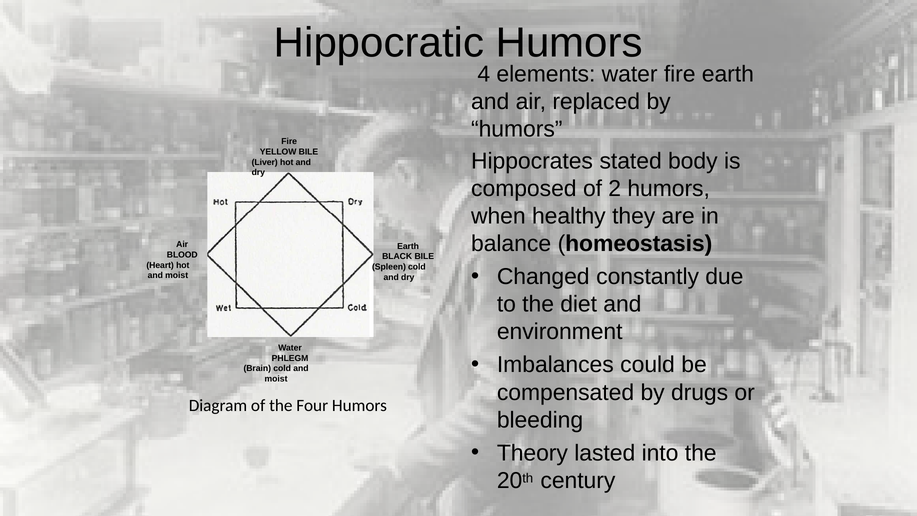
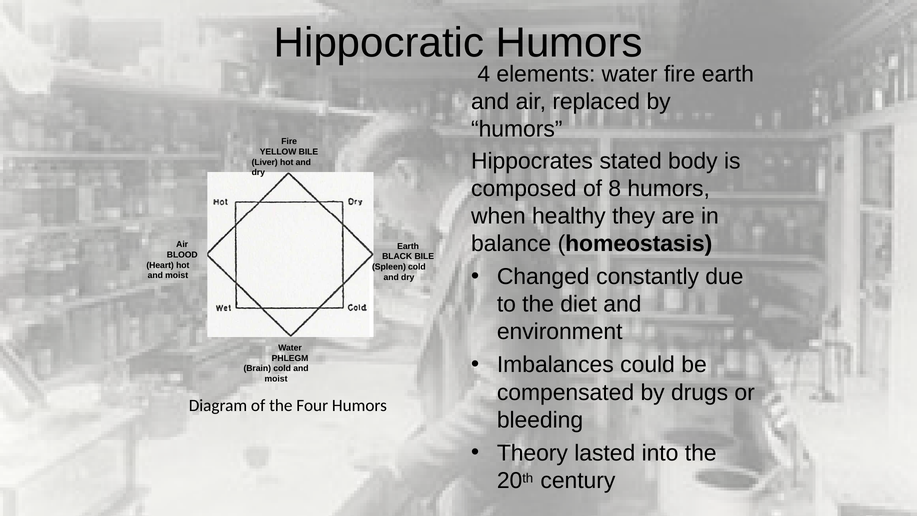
2: 2 -> 8
